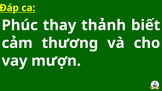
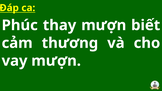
thay thảnh: thảnh -> mượn
